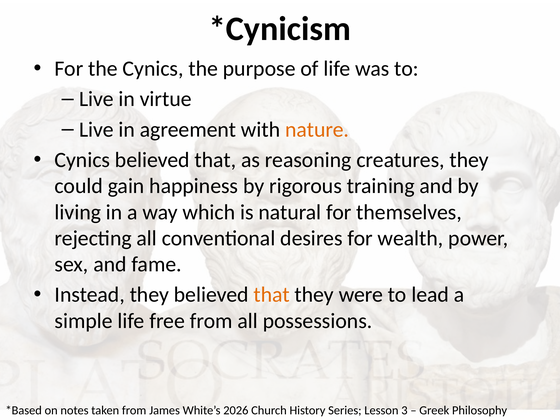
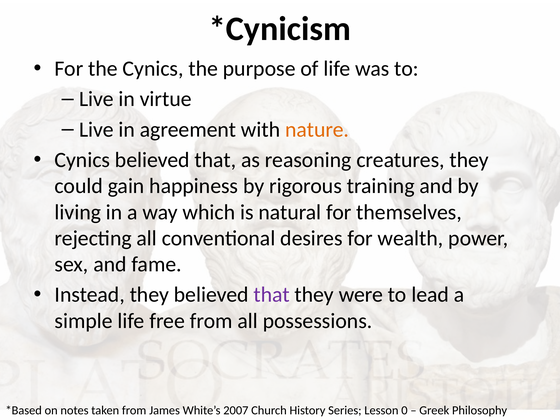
that at (272, 295) colour: orange -> purple
2026: 2026 -> 2007
3: 3 -> 0
